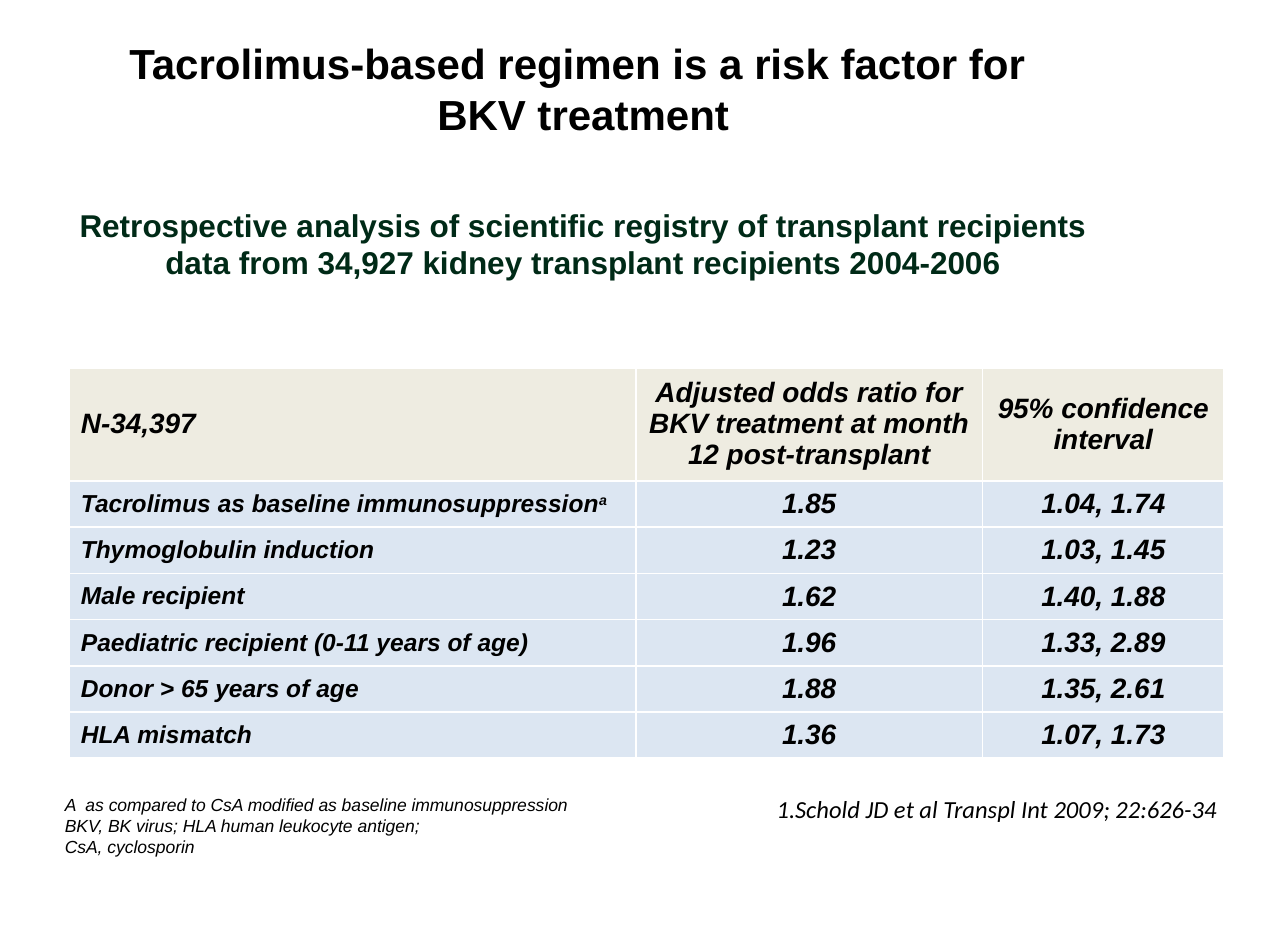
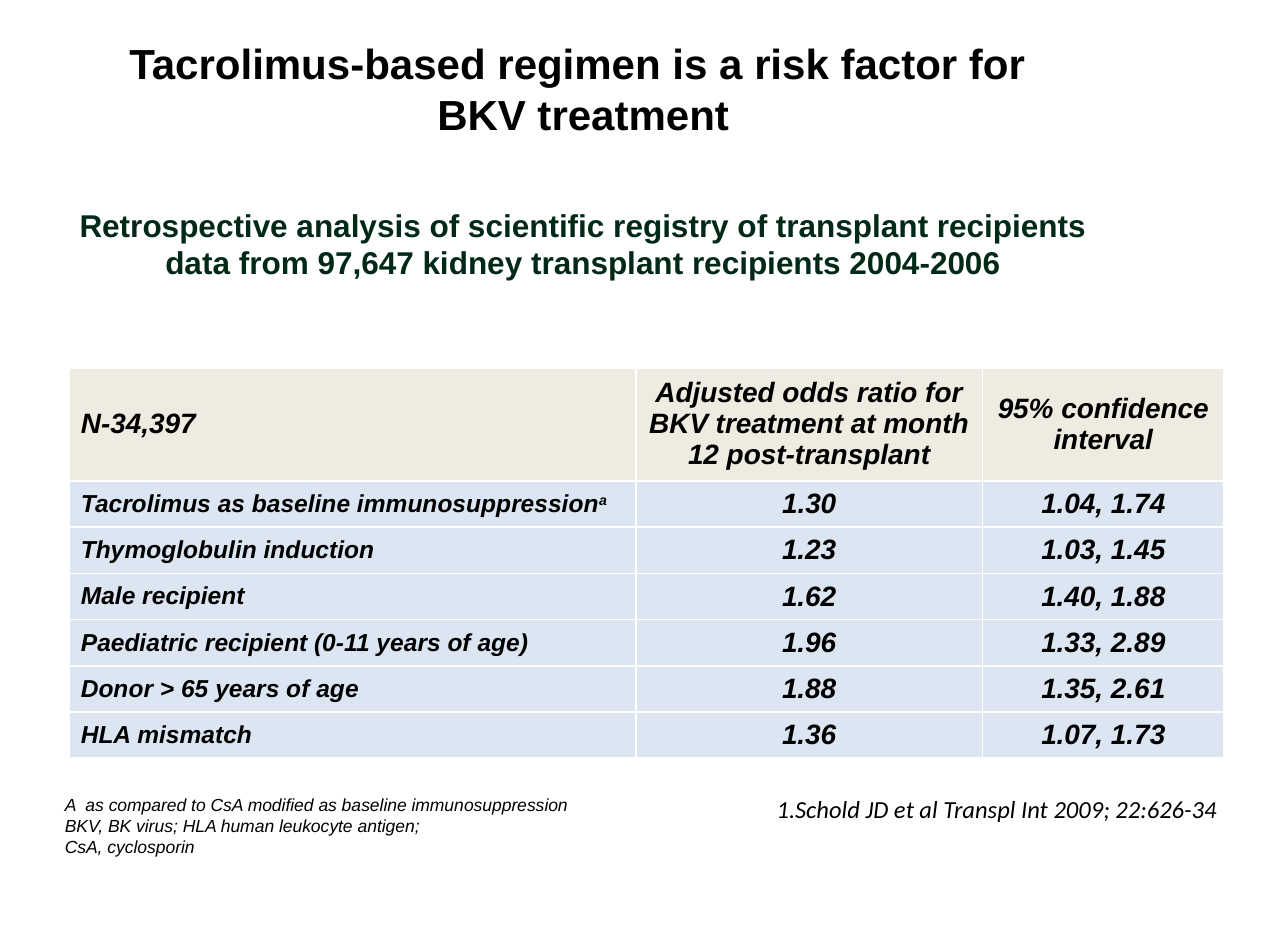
34,927: 34,927 -> 97,647
1.85: 1.85 -> 1.30
